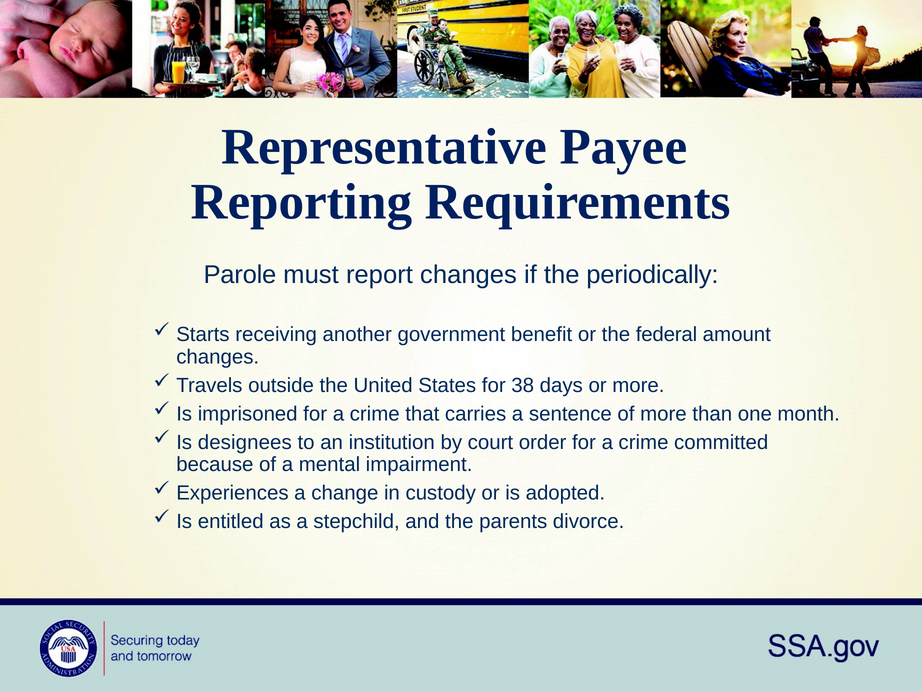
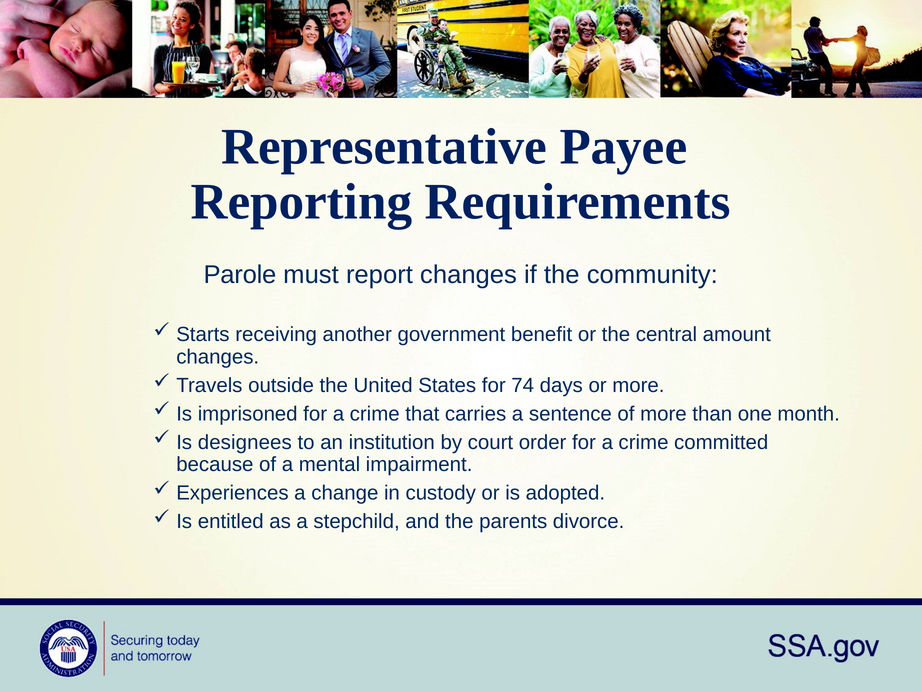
periodically: periodically -> community
federal: federal -> central
38: 38 -> 74
